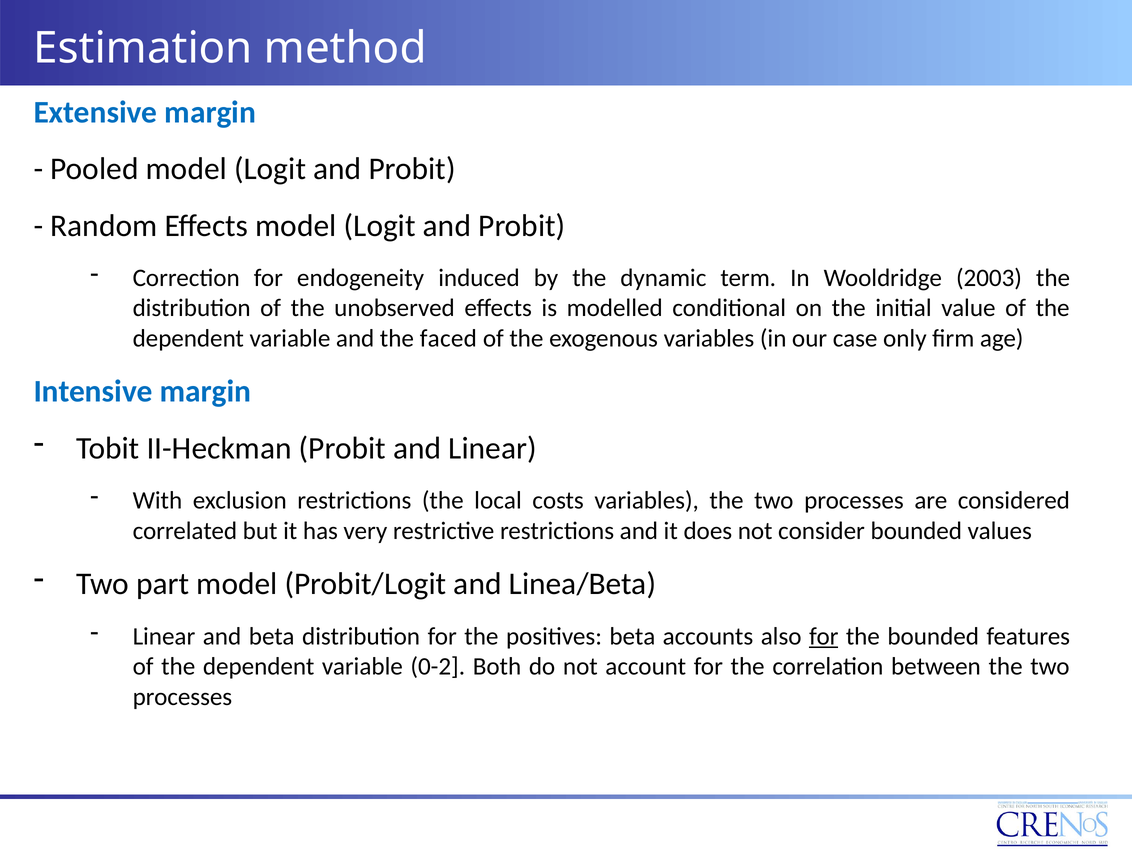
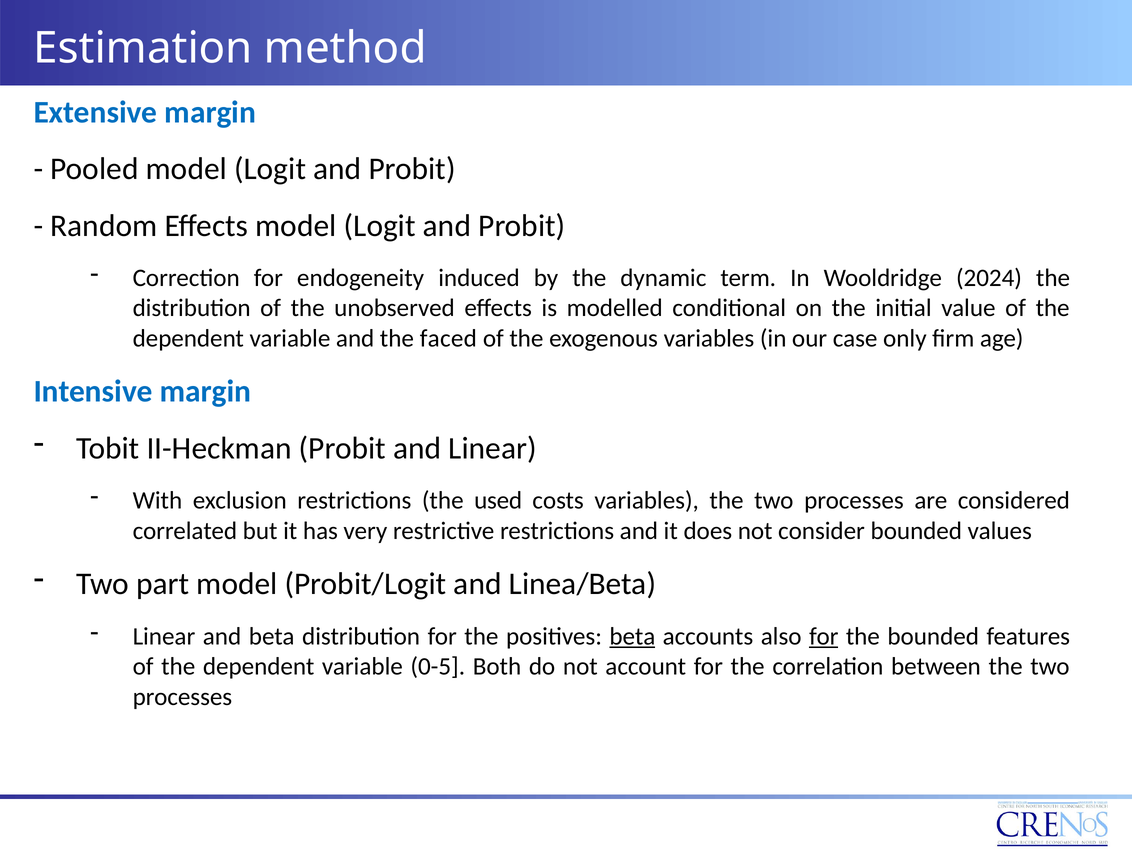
2003: 2003 -> 2024
local: local -> used
beta at (632, 636) underline: none -> present
0-2: 0-2 -> 0-5
